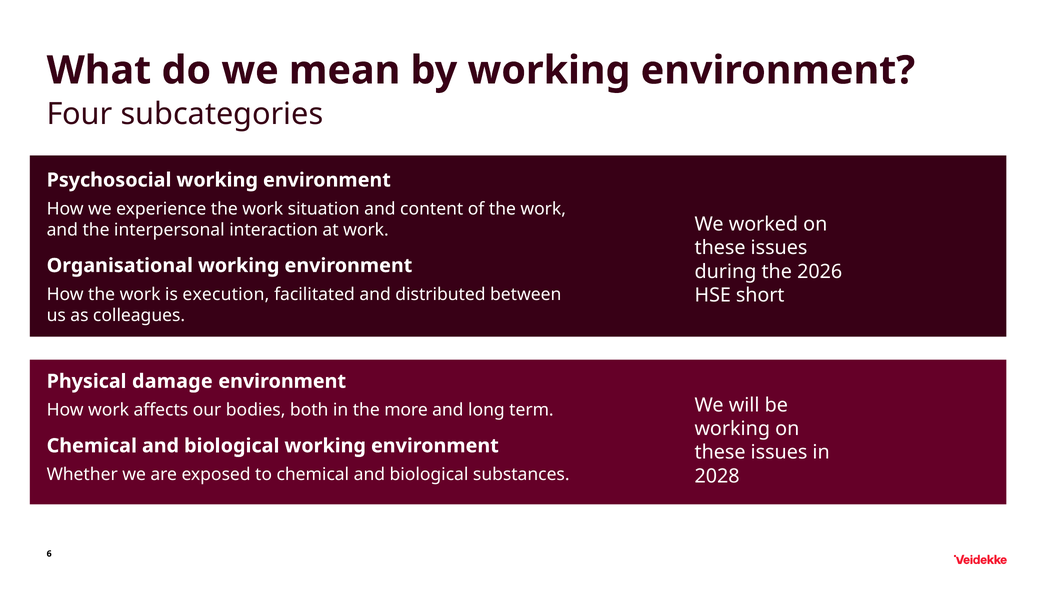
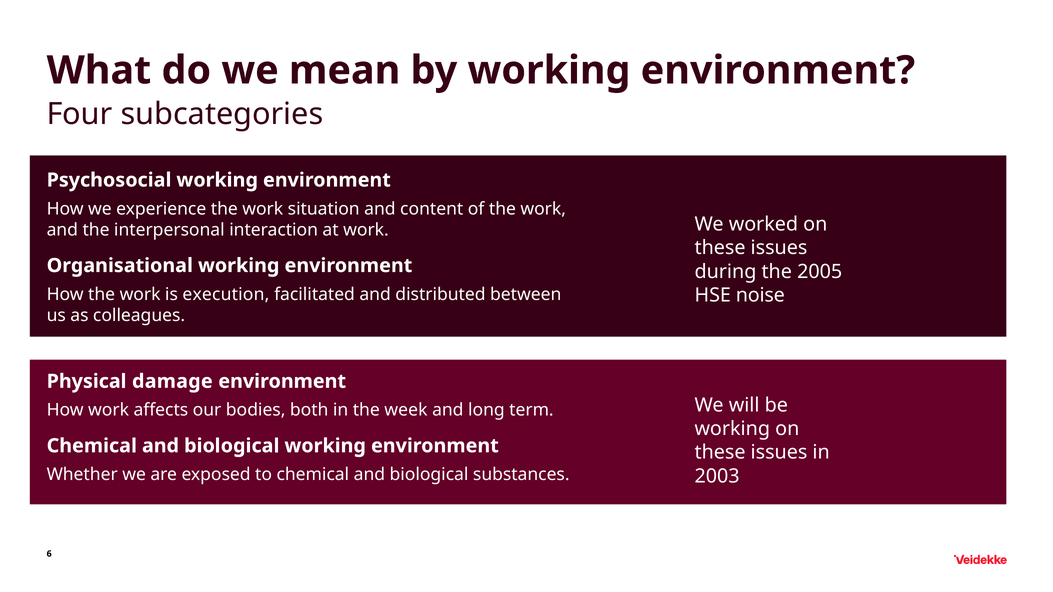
2026: 2026 -> 2005
short: short -> noise
more: more -> week
2028: 2028 -> 2003
